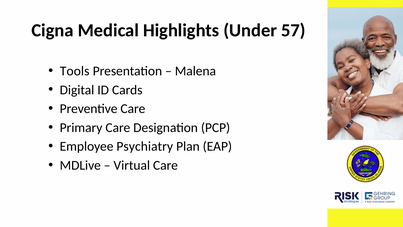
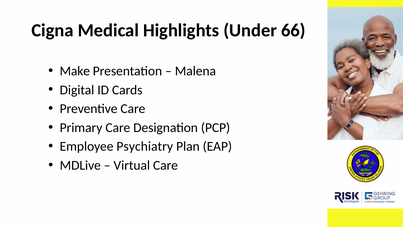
57: 57 -> 66
Tools: Tools -> Make
